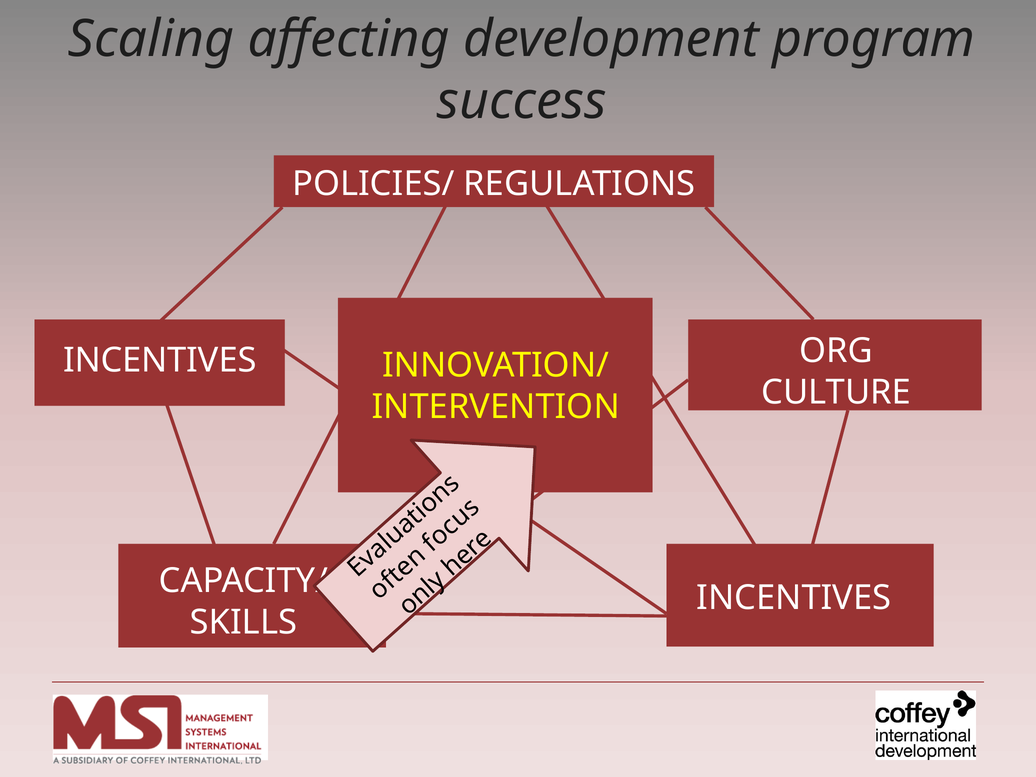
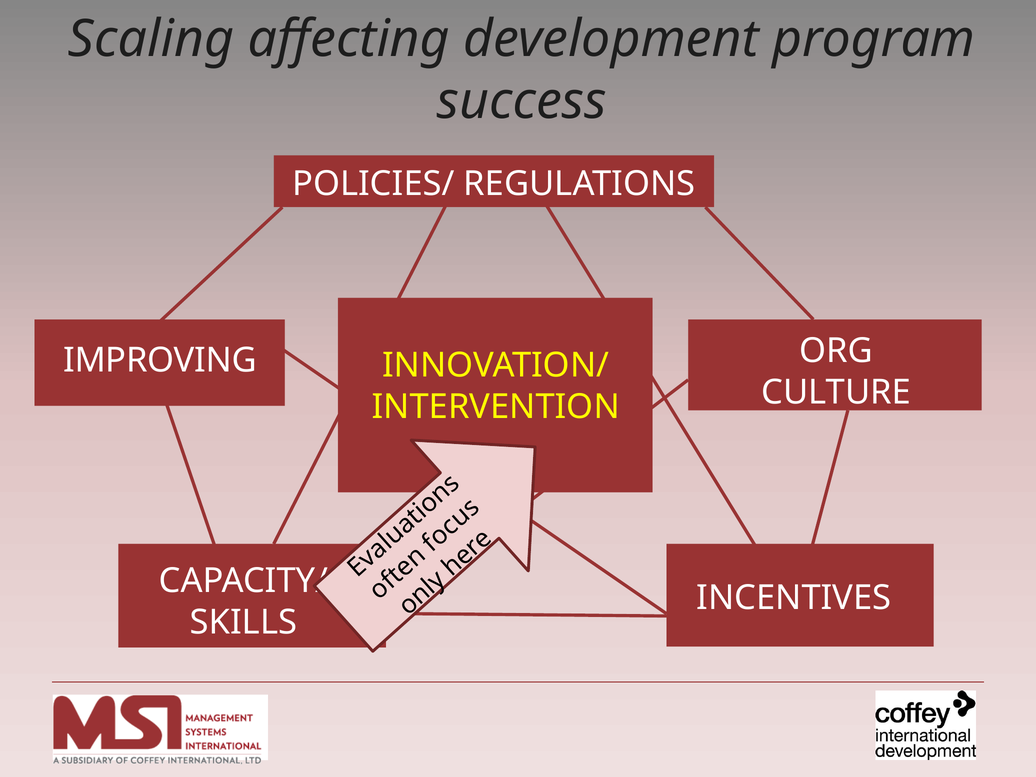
INCENTIVES at (160, 361): INCENTIVES -> IMPROVING
